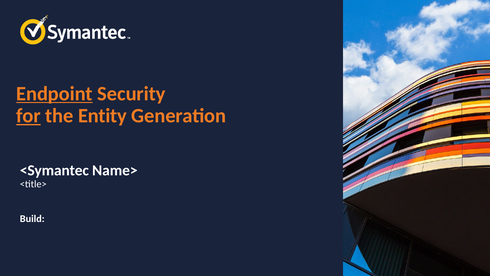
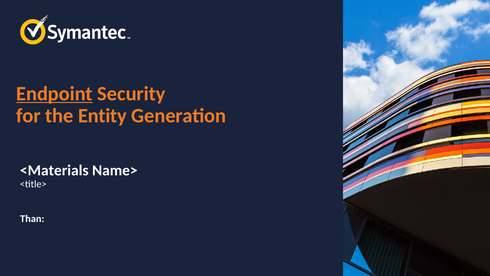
for underline: present -> none
<Symantec: <Symantec -> <Materials
Build: Build -> Than
